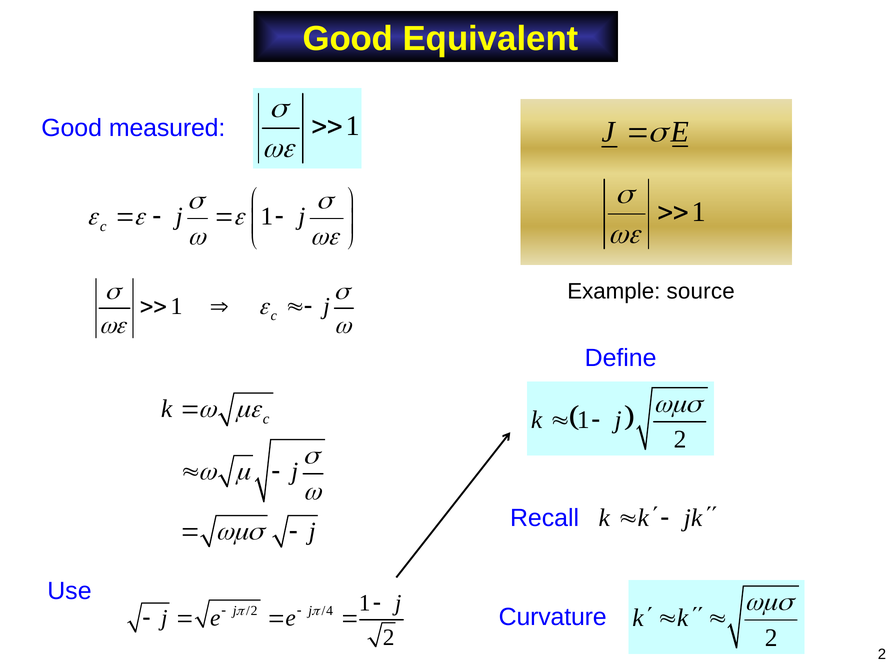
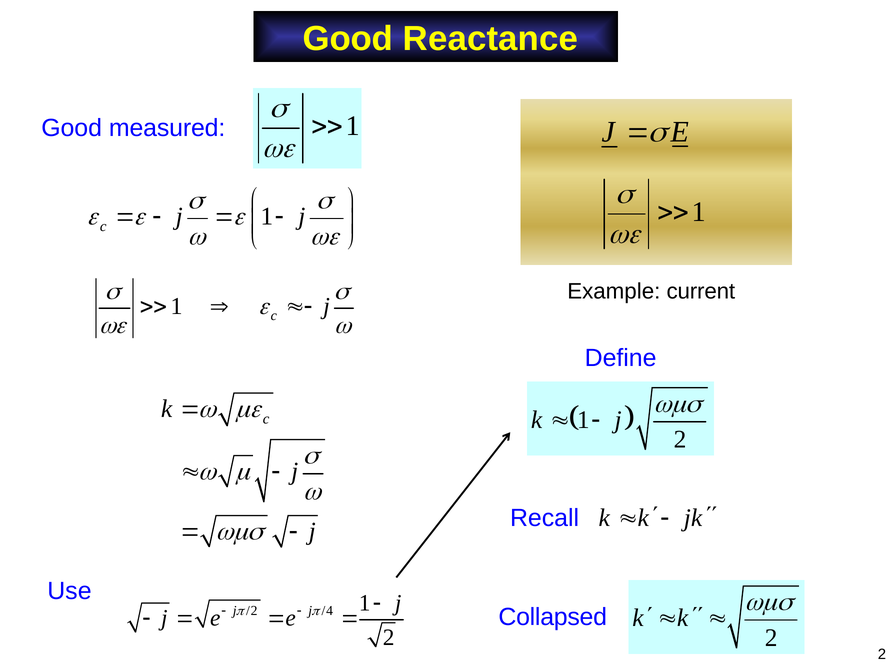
Equivalent: Equivalent -> Reactance
source: source -> current
Curvature: Curvature -> Collapsed
